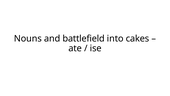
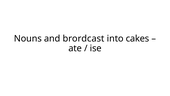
battlefield: battlefield -> brordcast
